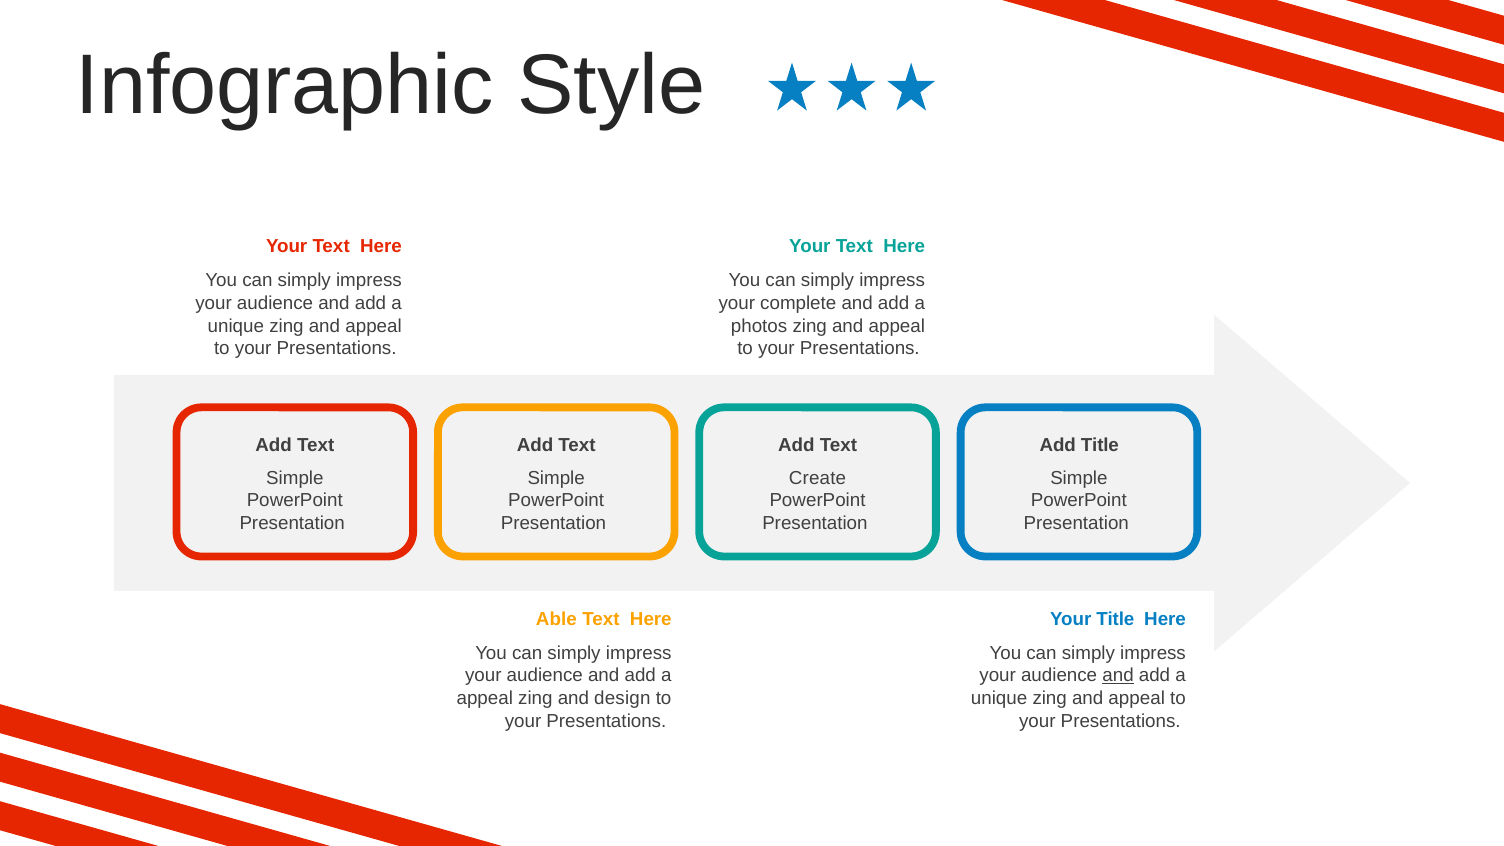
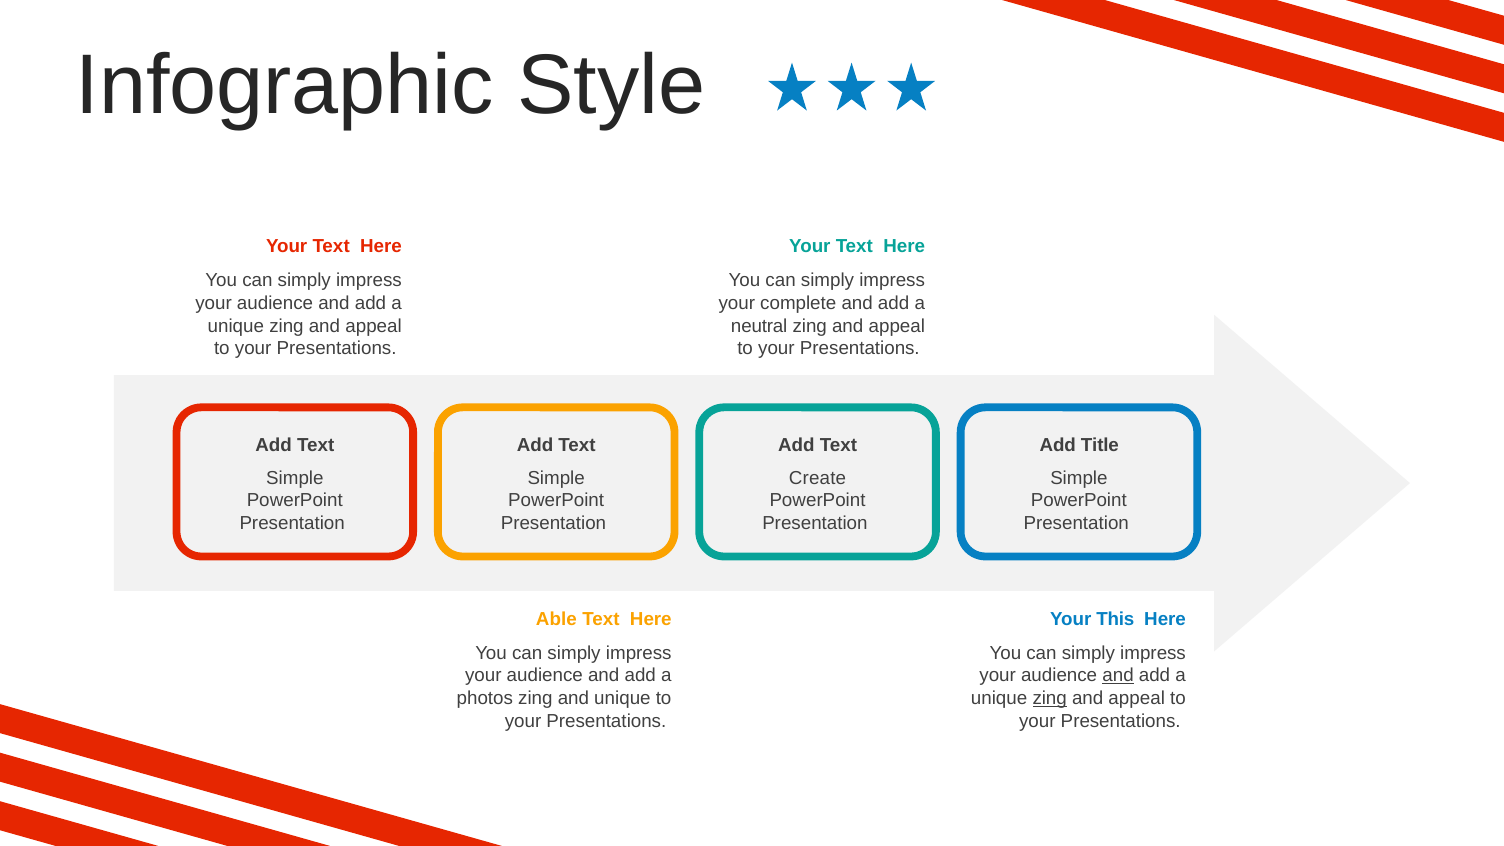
photos: photos -> neutral
Your Title: Title -> This
appeal at (485, 698): appeal -> photos
and design: design -> unique
zing at (1050, 698) underline: none -> present
